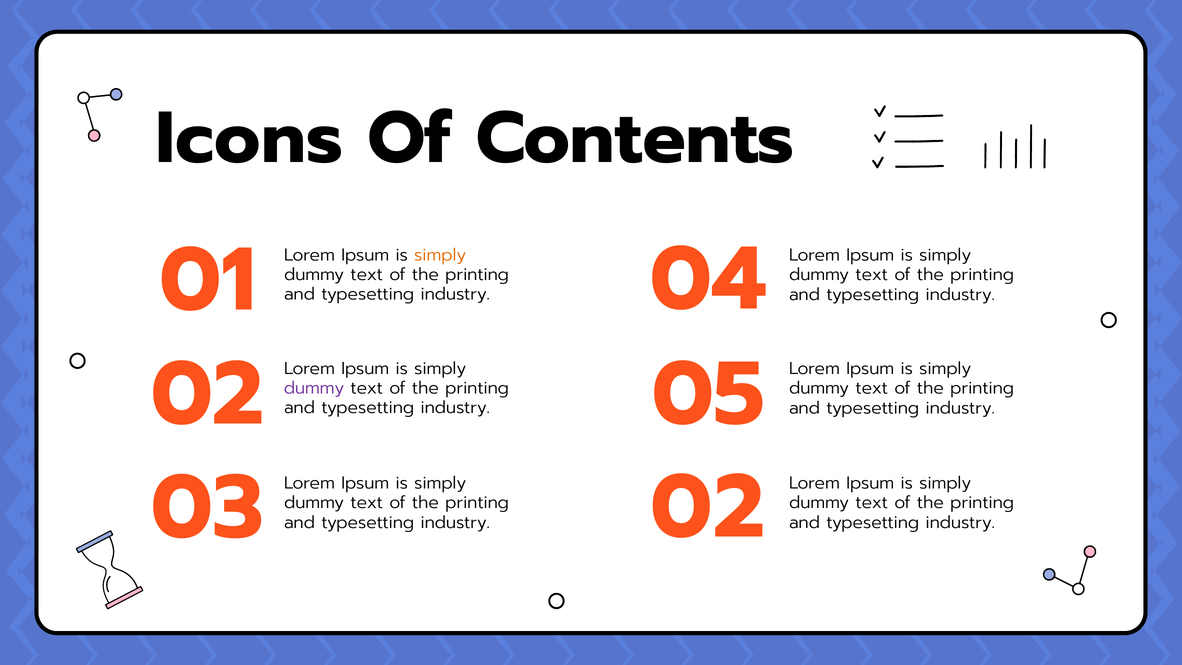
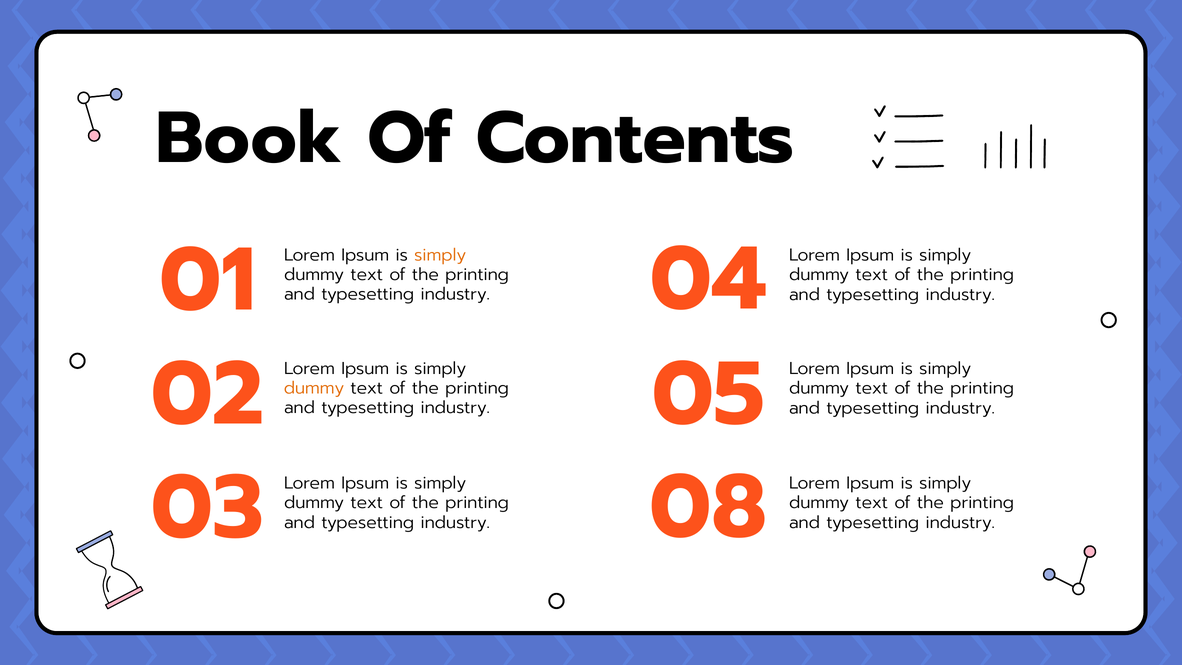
Icons: Icons -> Book
dummy at (314, 388) colour: purple -> orange
03 02: 02 -> 08
